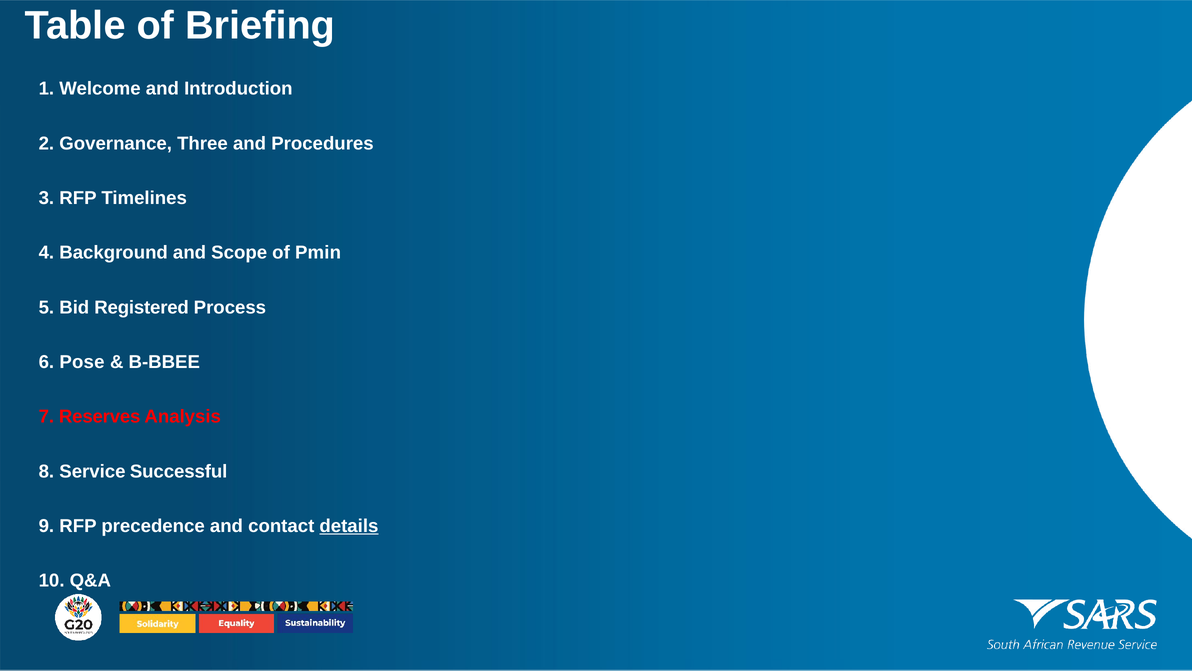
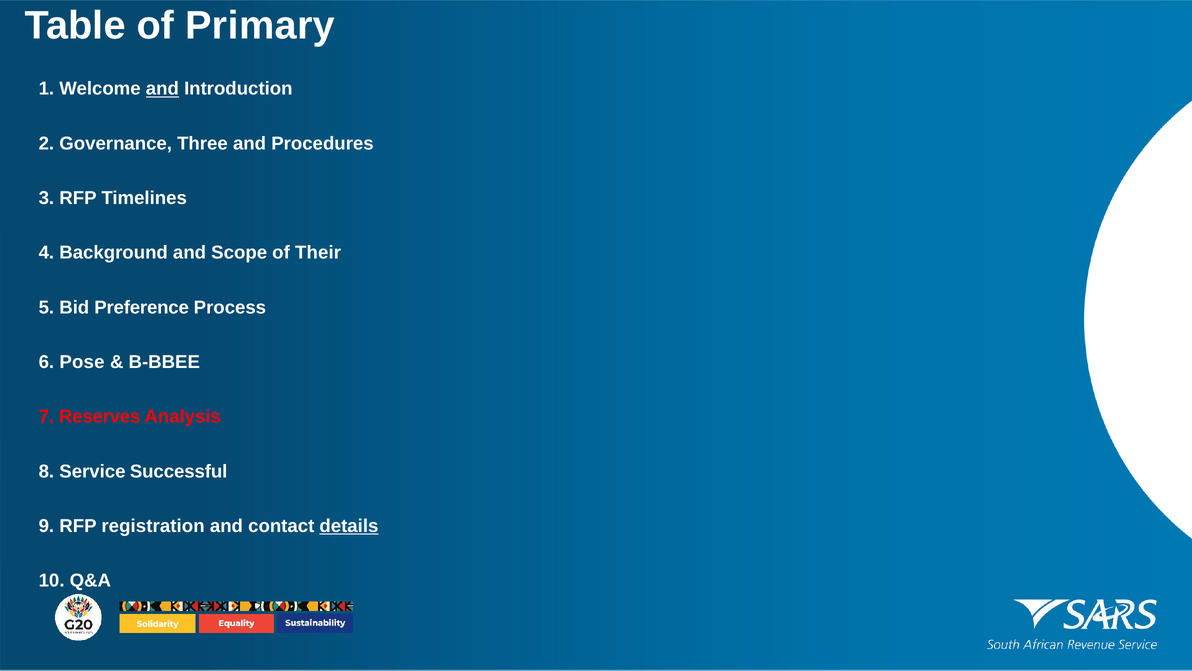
Briefing: Briefing -> Primary
and at (162, 89) underline: none -> present
Pmin: Pmin -> Their
Registered: Registered -> Preference
precedence: precedence -> registration
